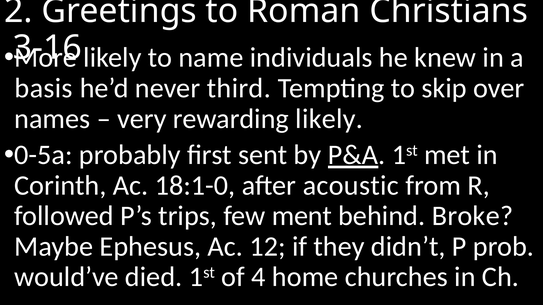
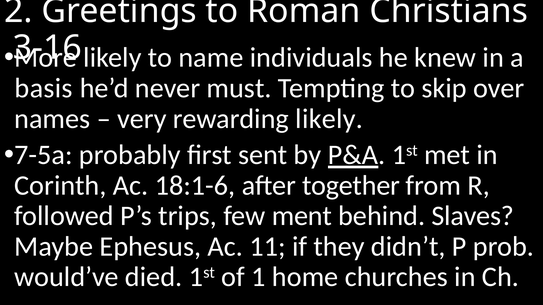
third: third -> must
0-5a: 0-5a -> 7-5a
18:1-0: 18:1-0 -> 18:1-6
acoustic: acoustic -> together
Broke: Broke -> Slaves
12: 12 -> 11
4: 4 -> 1
